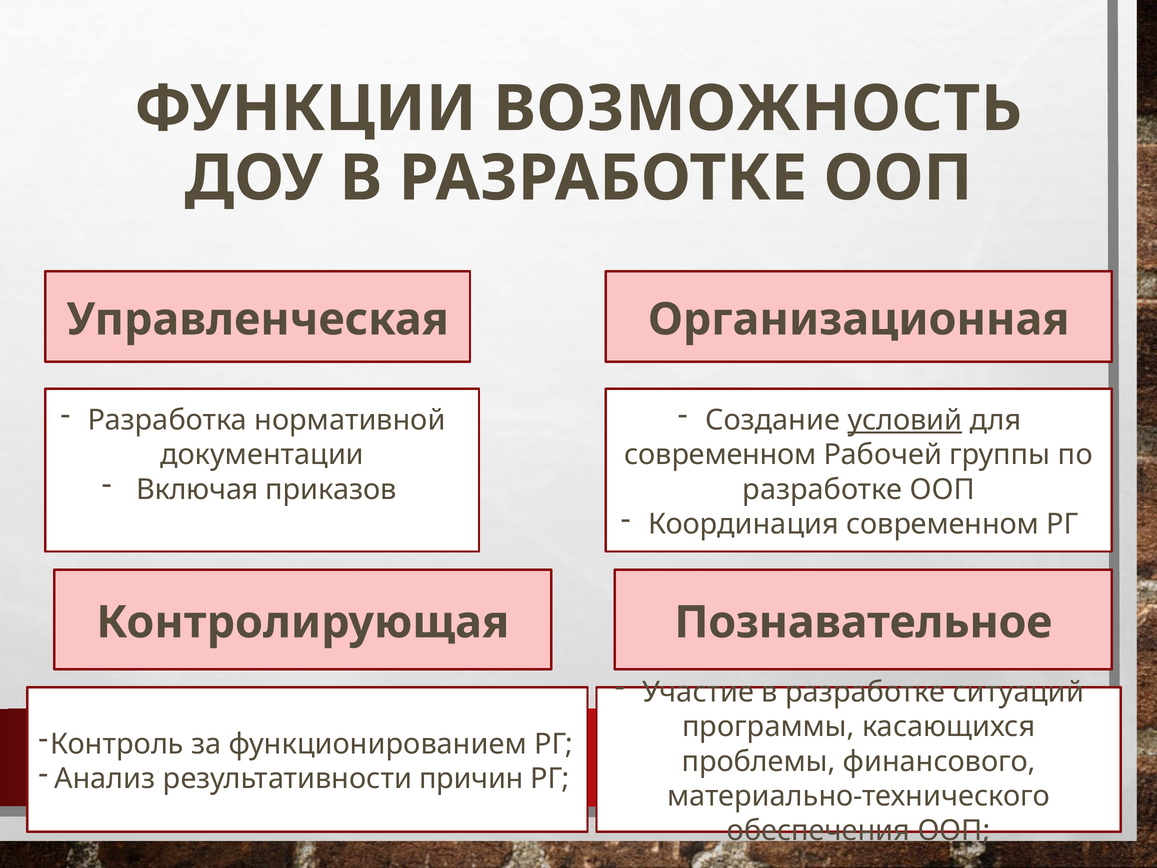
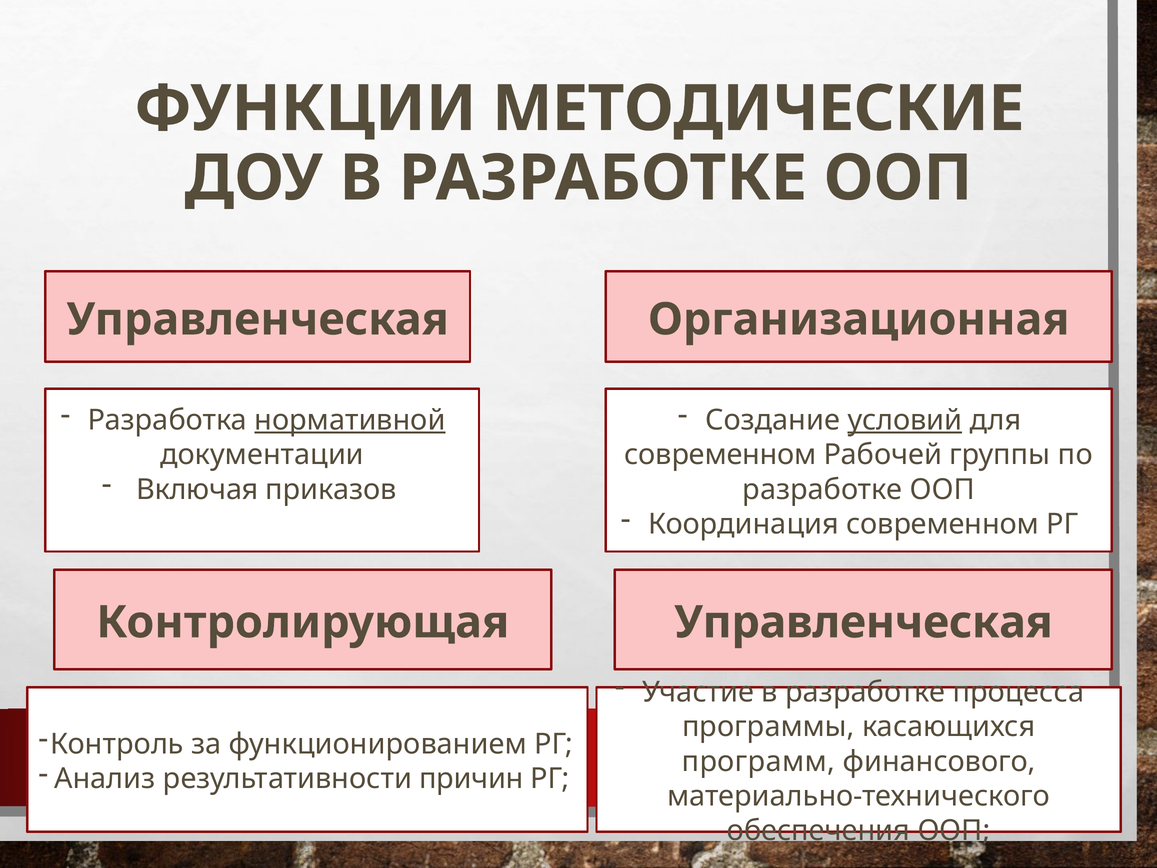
ВОЗМОЖНОСТЬ: ВОЗМОЖНОСТЬ -> МЕТОДИЧЕСКИЕ
нормативной underline: none -> present
Познавательное at (863, 622): Познавательное -> Управленческая
ситуаций: ситуаций -> процесса
проблемы: проблемы -> программ
